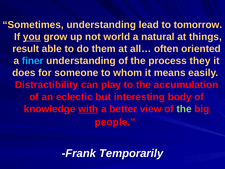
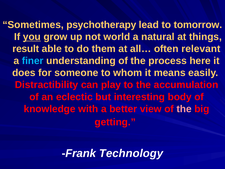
Sometimes understanding: understanding -> psychotherapy
oriented: oriented -> relevant
they: they -> here
with underline: present -> none
the at (184, 109) colour: light green -> pink
people: people -> getting
Temporarily: Temporarily -> Technology
